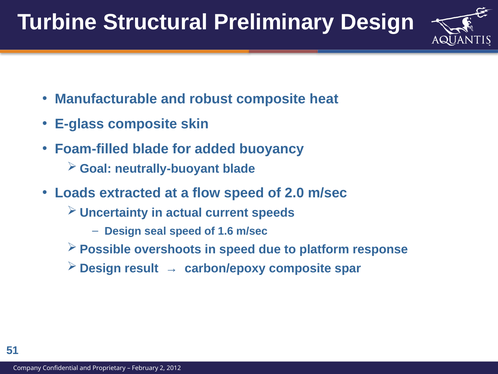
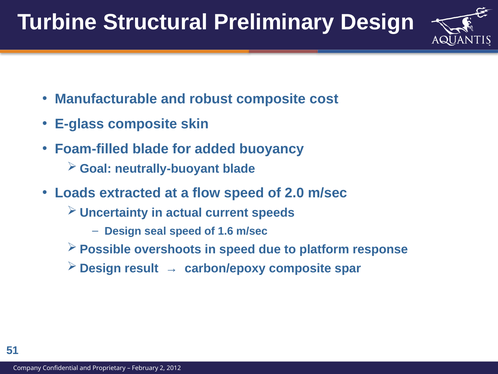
heat: heat -> cost
